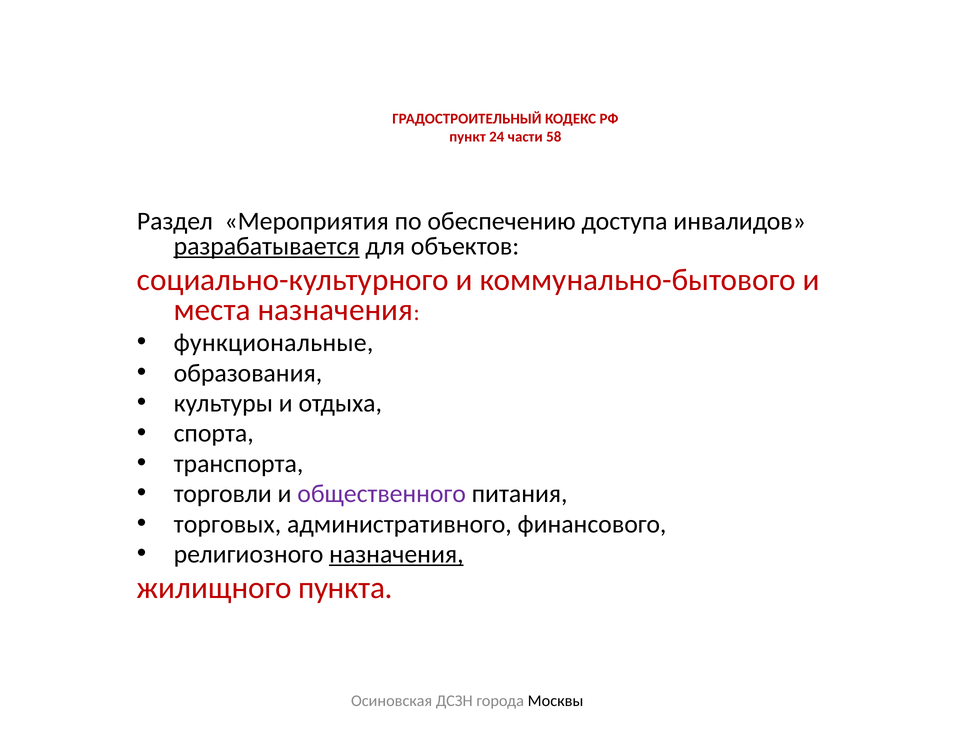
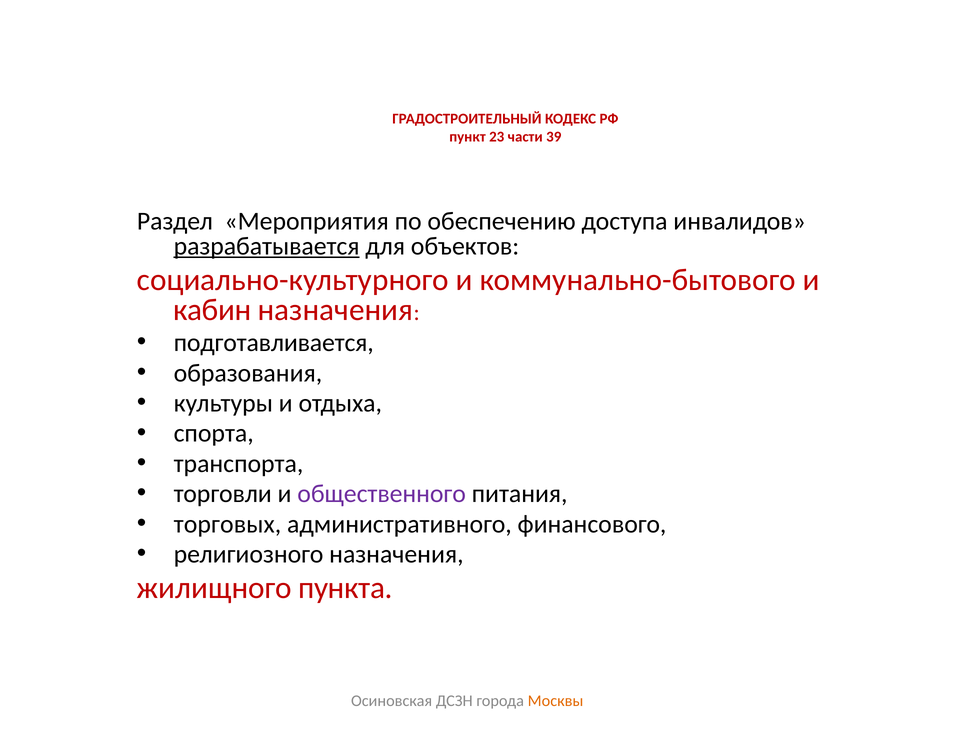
24: 24 -> 23
58: 58 -> 39
места: места -> кабин
функциональные: функциональные -> подготавливается
назначения at (396, 554) underline: present -> none
Москвы colour: black -> orange
